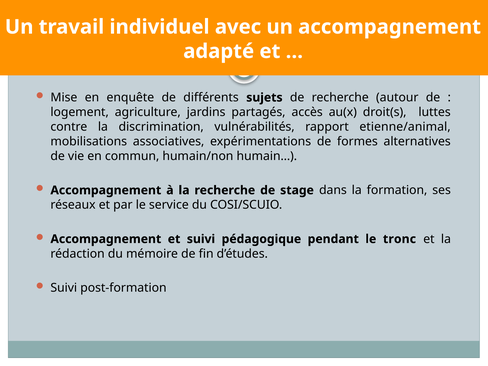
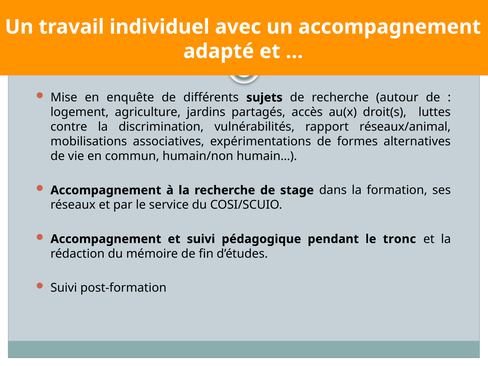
etienne/animal: etienne/animal -> réseaux/animal
